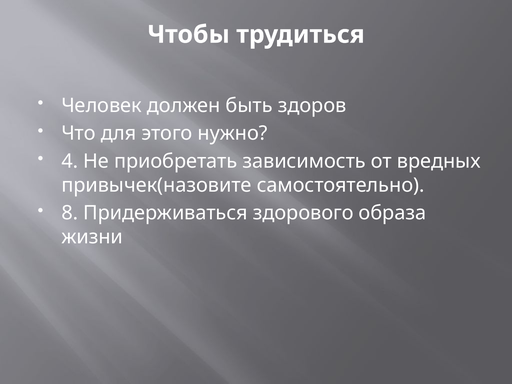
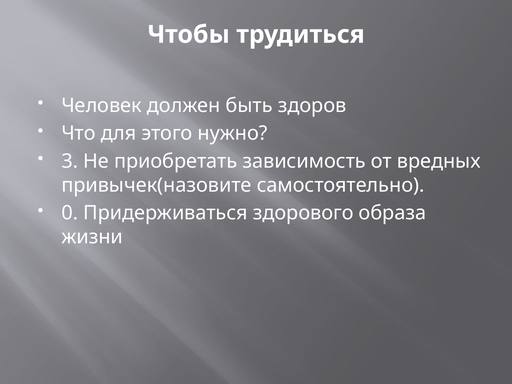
4: 4 -> 3
8: 8 -> 0
